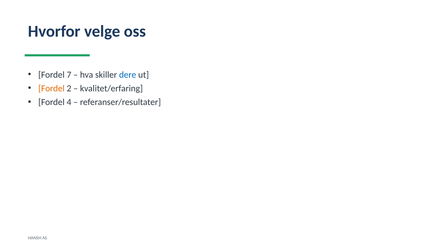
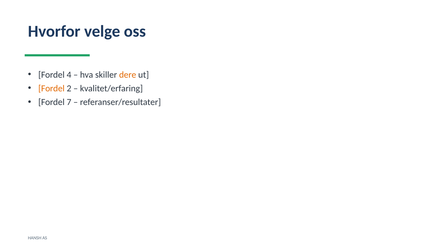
7: 7 -> 4
dere colour: blue -> orange
4: 4 -> 7
